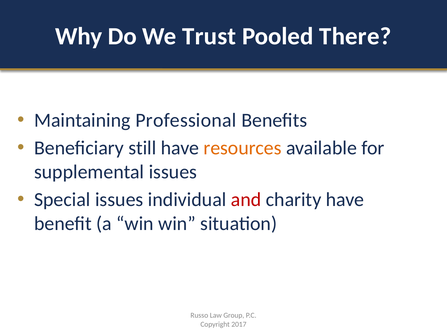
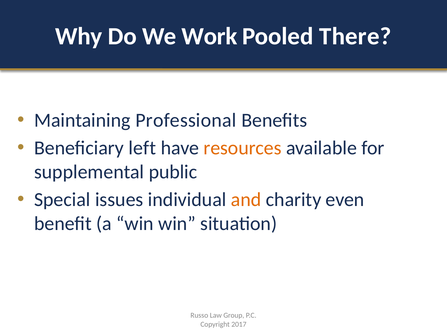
Trust: Trust -> Work
still: still -> left
supplemental issues: issues -> public
and colour: red -> orange
charity have: have -> even
